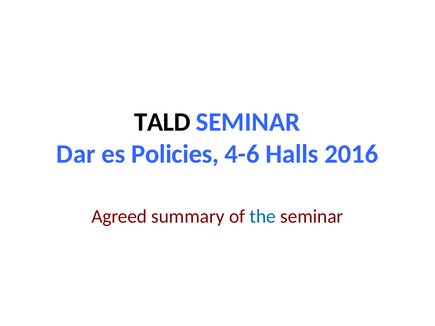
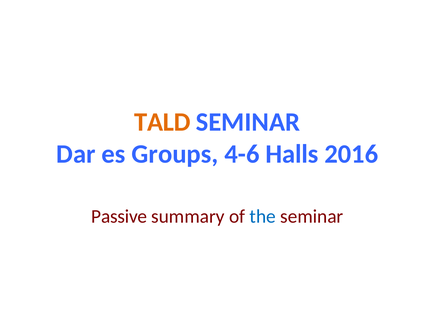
TALD colour: black -> orange
Policies: Policies -> Groups
Agreed: Agreed -> Passive
